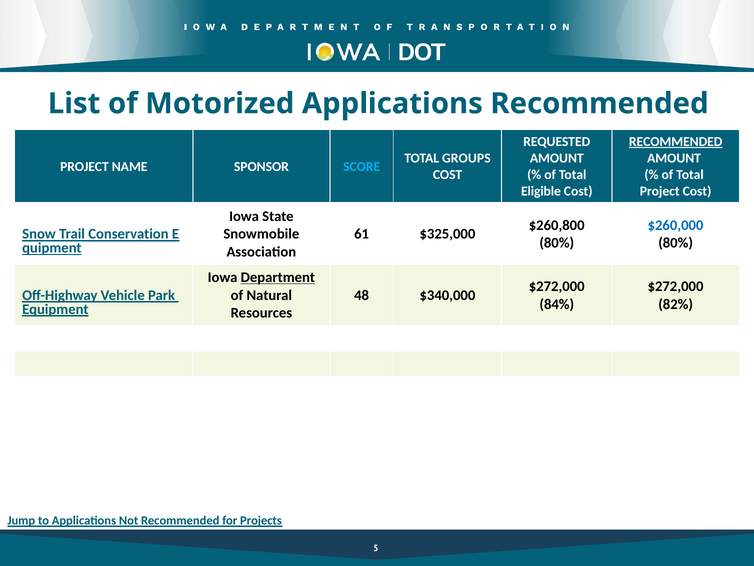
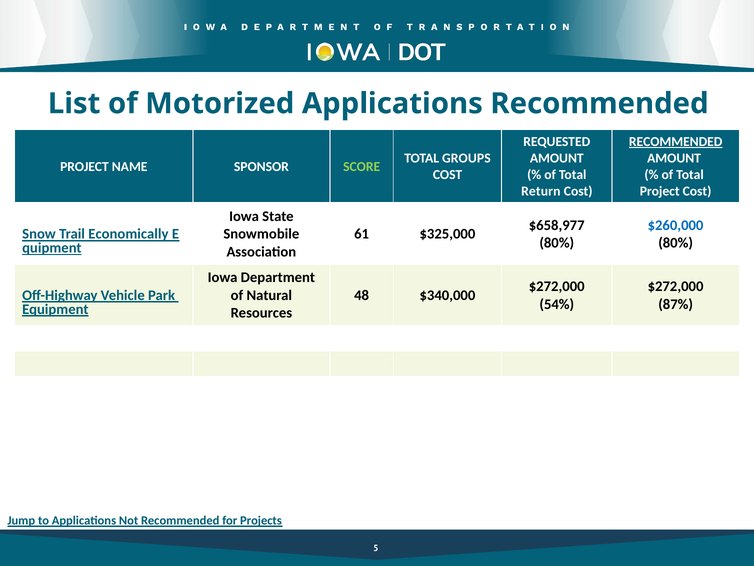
SCORE colour: light blue -> light green
Eligible: Eligible -> Return
$260,800: $260,800 -> $658,977
Conservation: Conservation -> Economically
Department underline: present -> none
84%: 84% -> 54%
82%: 82% -> 87%
